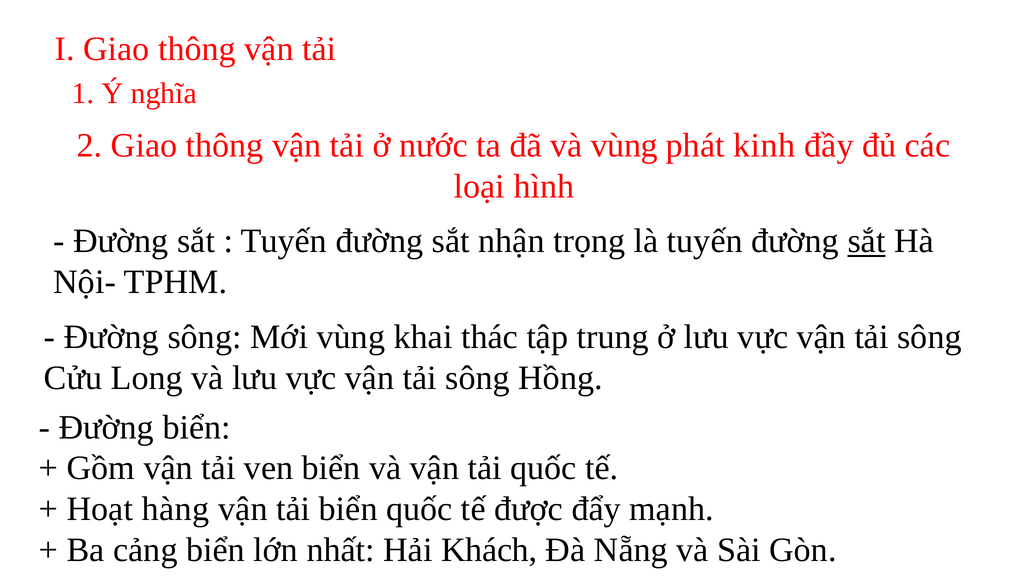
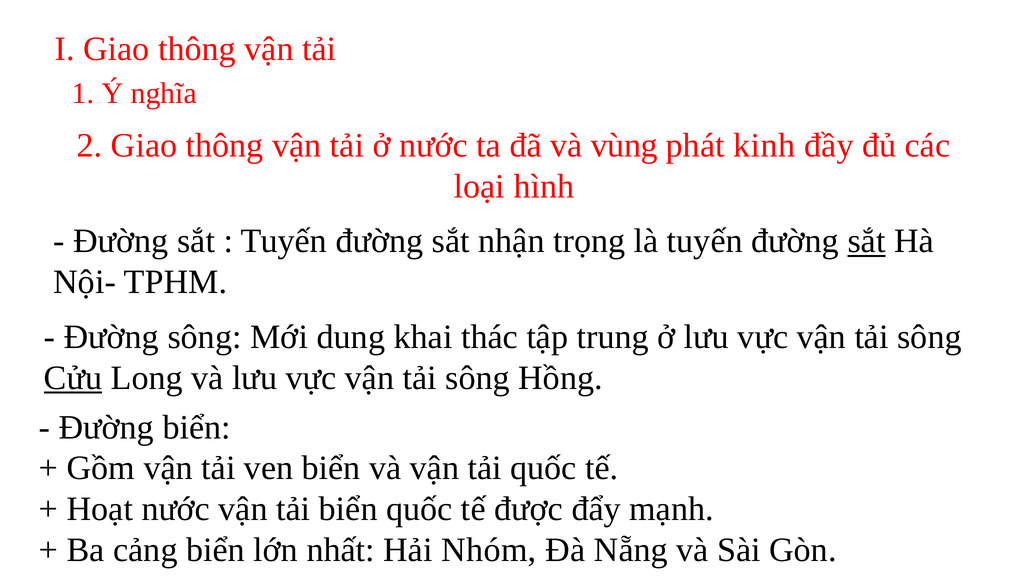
Mới vùng: vùng -> dung
Cửu underline: none -> present
Hoạt hàng: hàng -> nước
Khách: Khách -> Nhóm
